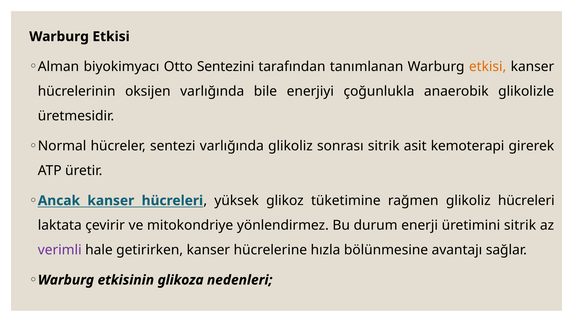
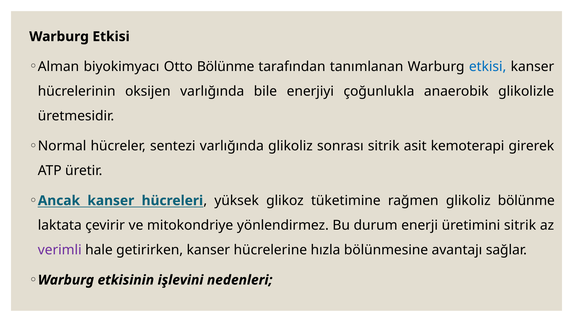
Otto Sentezini: Sentezini -> Bölünme
etkisi at (488, 67) colour: orange -> blue
glikoliz hücreleri: hücreleri -> bölünme
glikoza: glikoza -> işlevini
